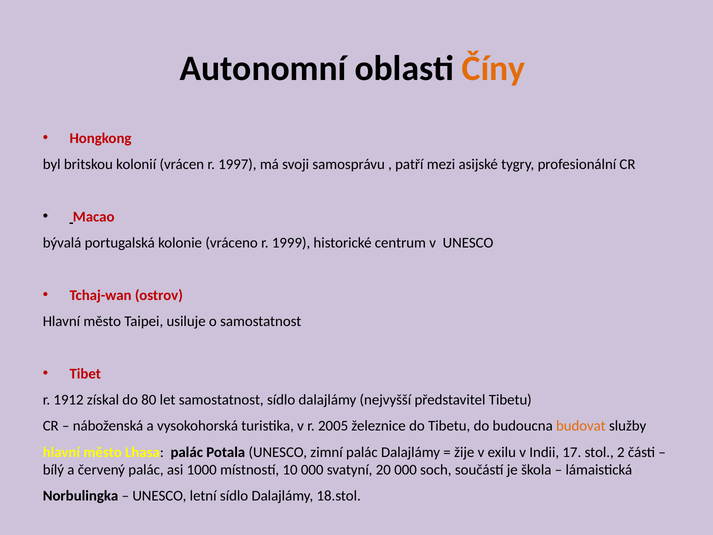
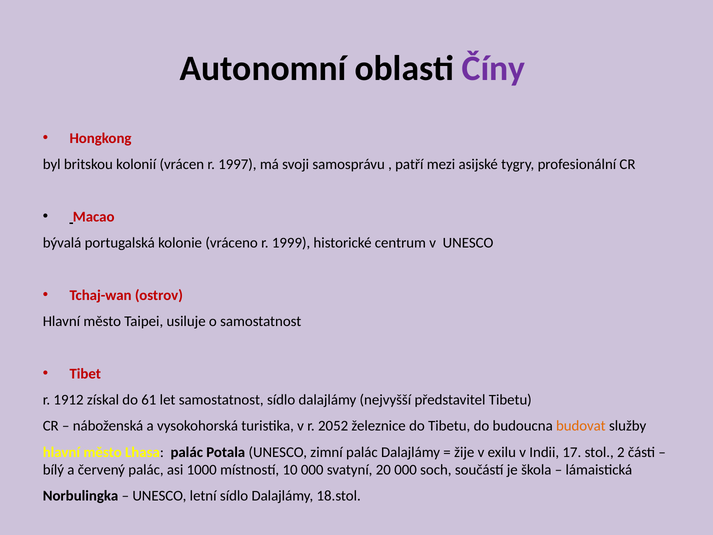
Číny colour: orange -> purple
80: 80 -> 61
2005: 2005 -> 2052
